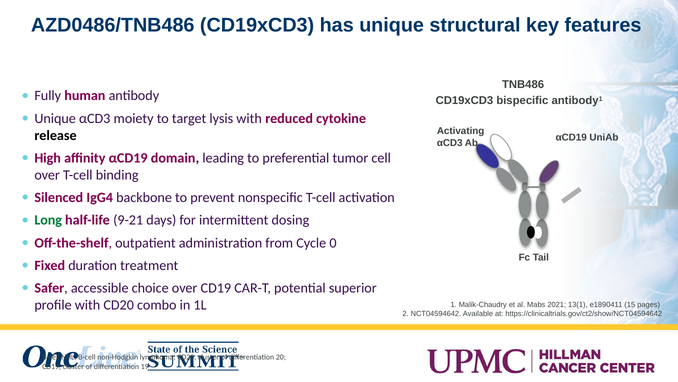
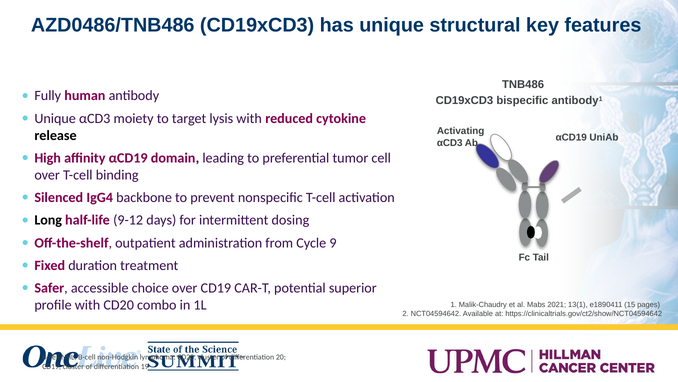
Long colour: green -> black
9-21: 9-21 -> 9-12
0: 0 -> 9
